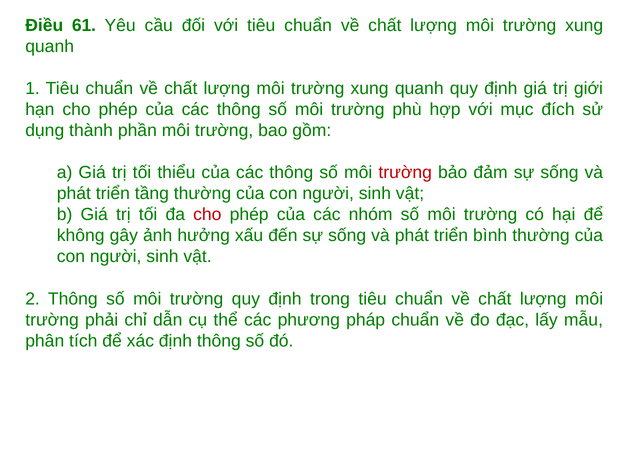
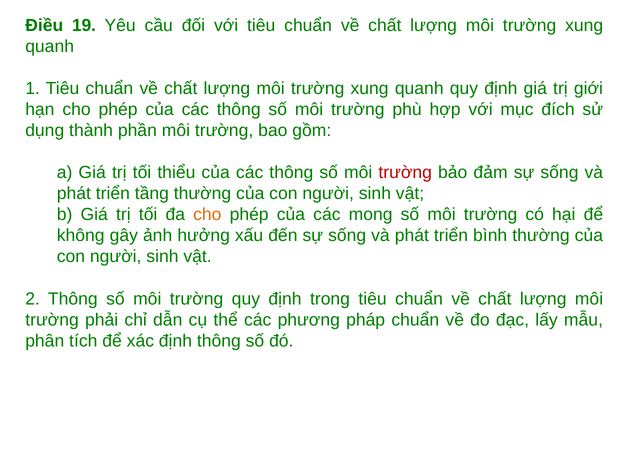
61: 61 -> 19
cho at (207, 215) colour: red -> orange
nhóm: nhóm -> mong
